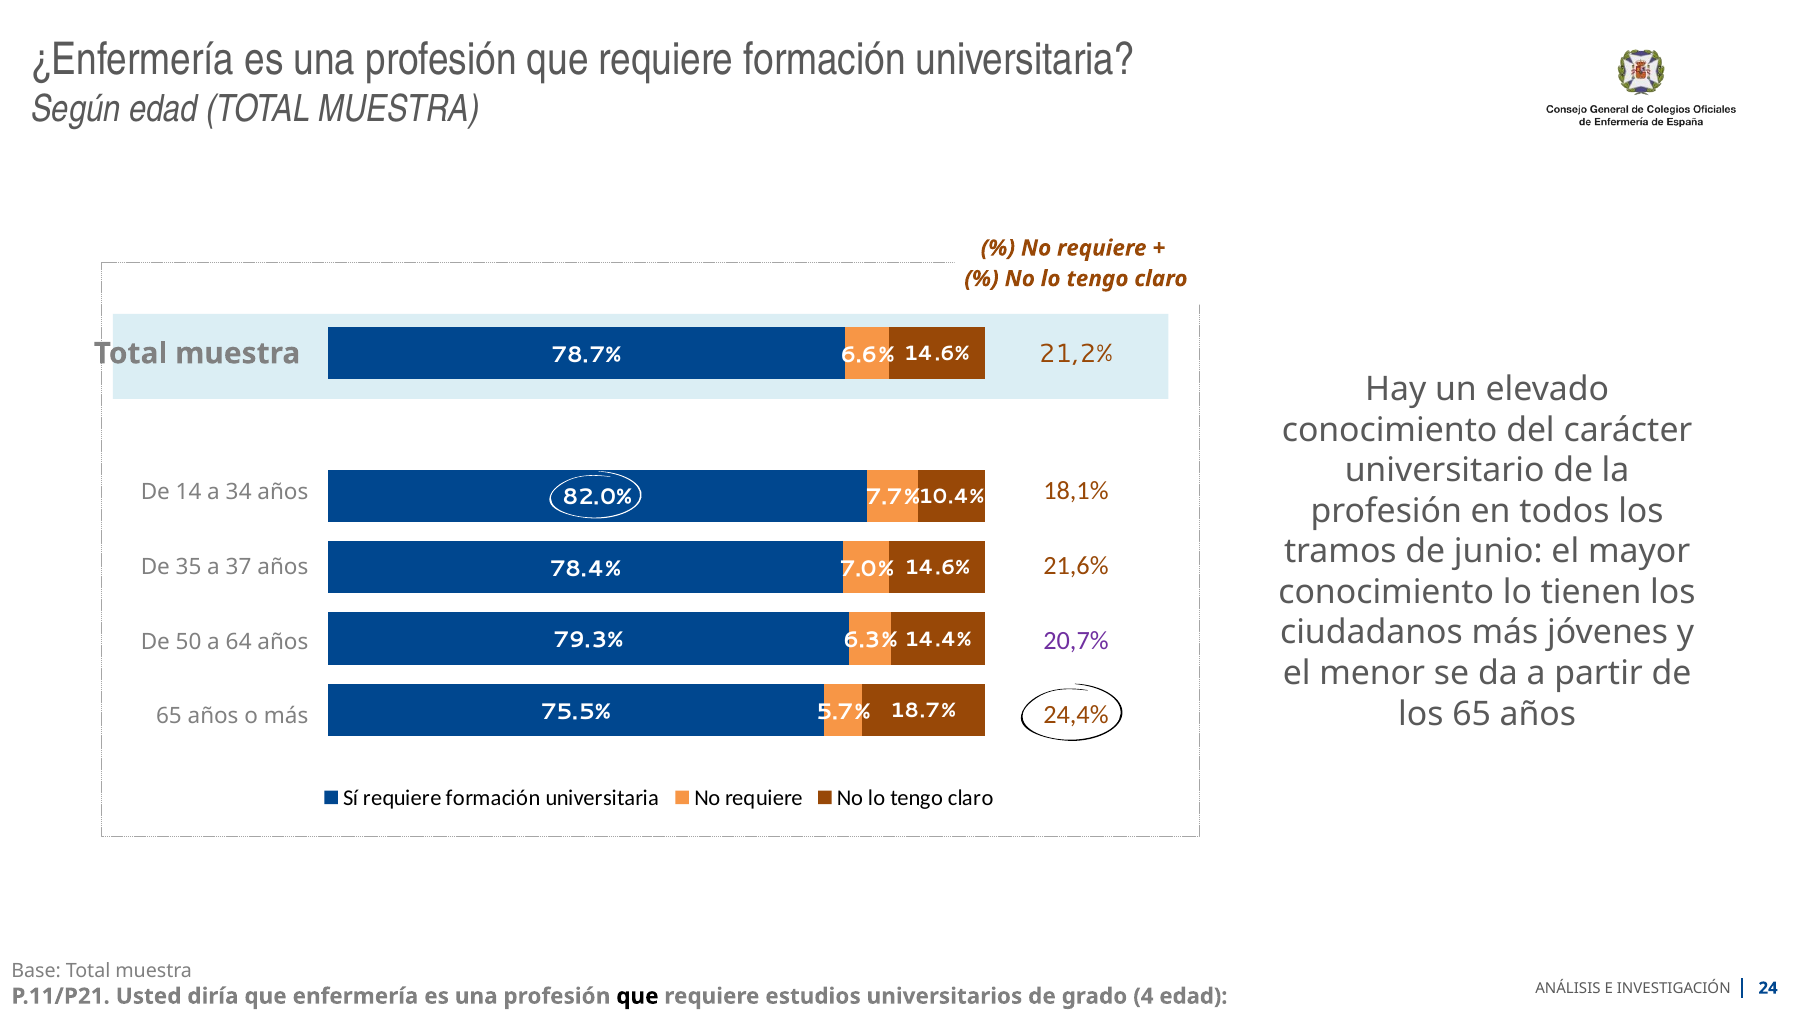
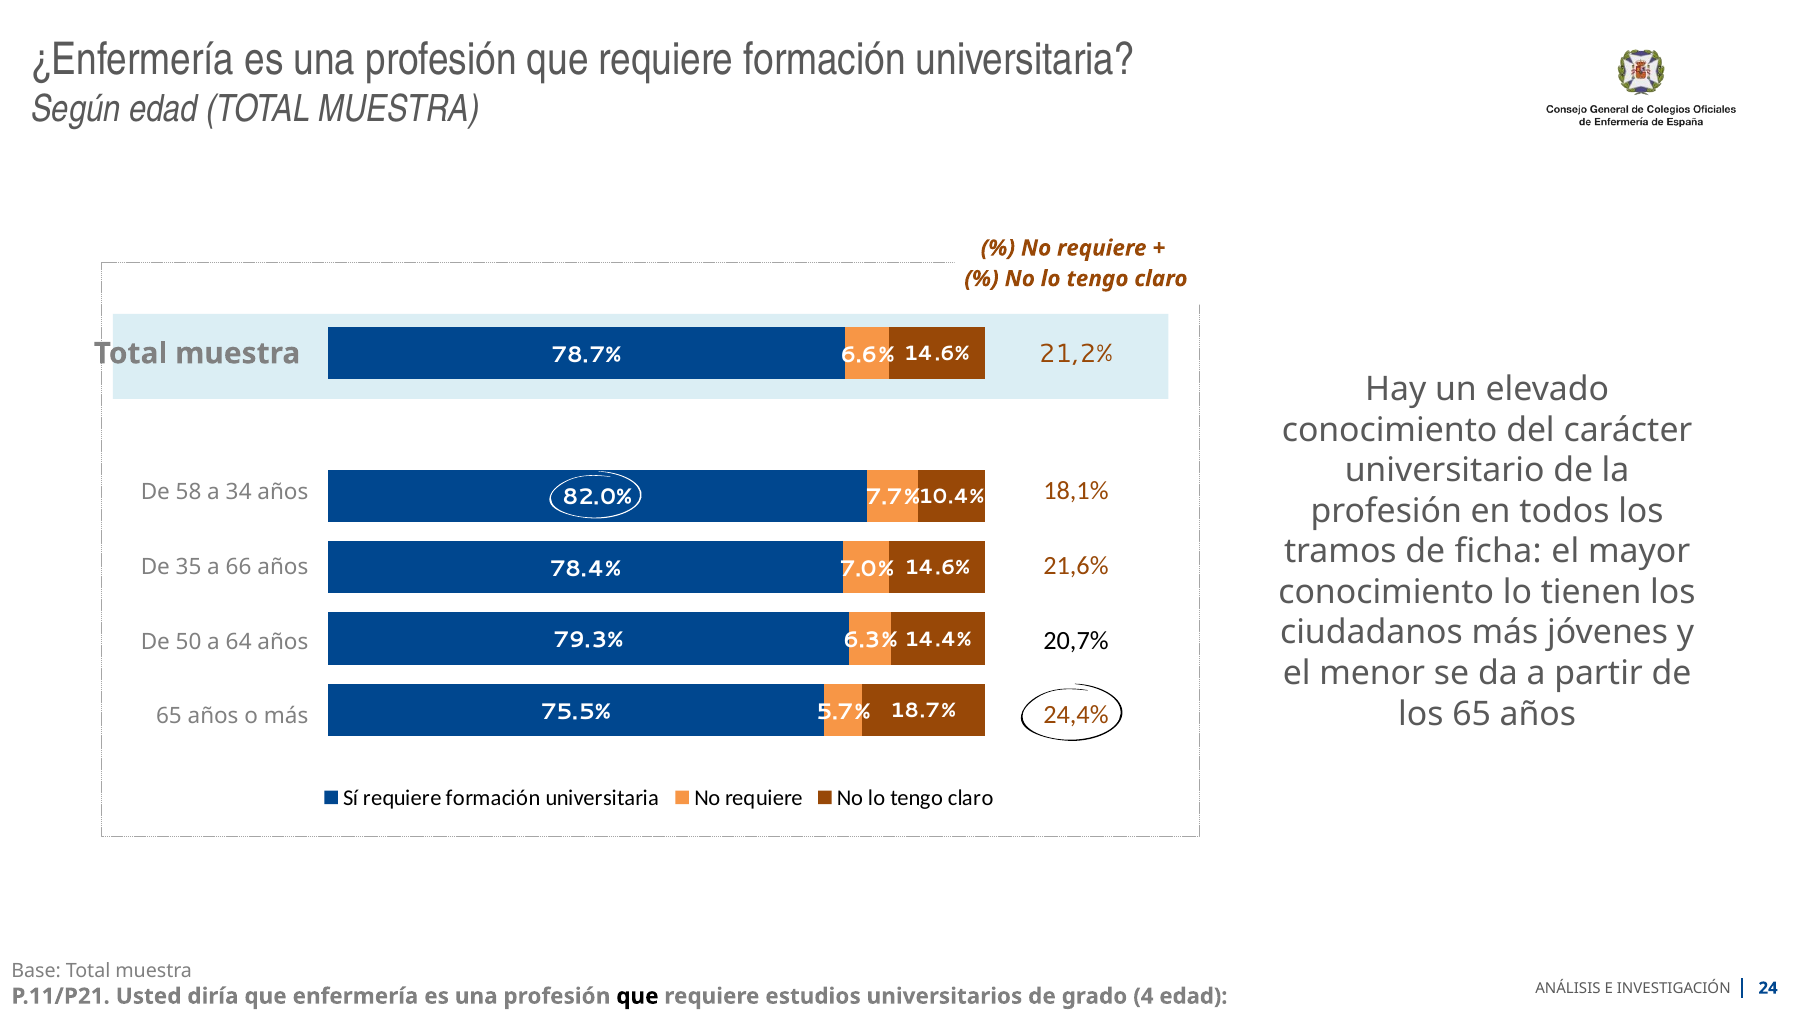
14: 14 -> 58
junio: junio -> ficha
37: 37 -> 66
20,7% colour: purple -> black
